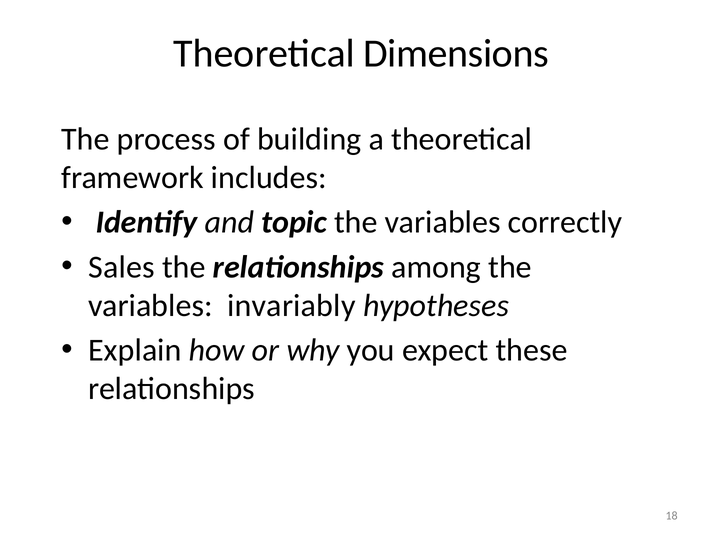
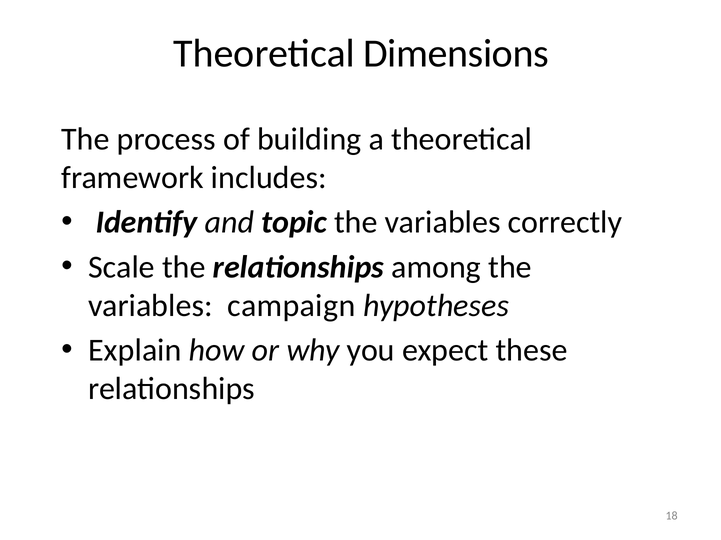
Sales: Sales -> Scale
invariably: invariably -> campaign
